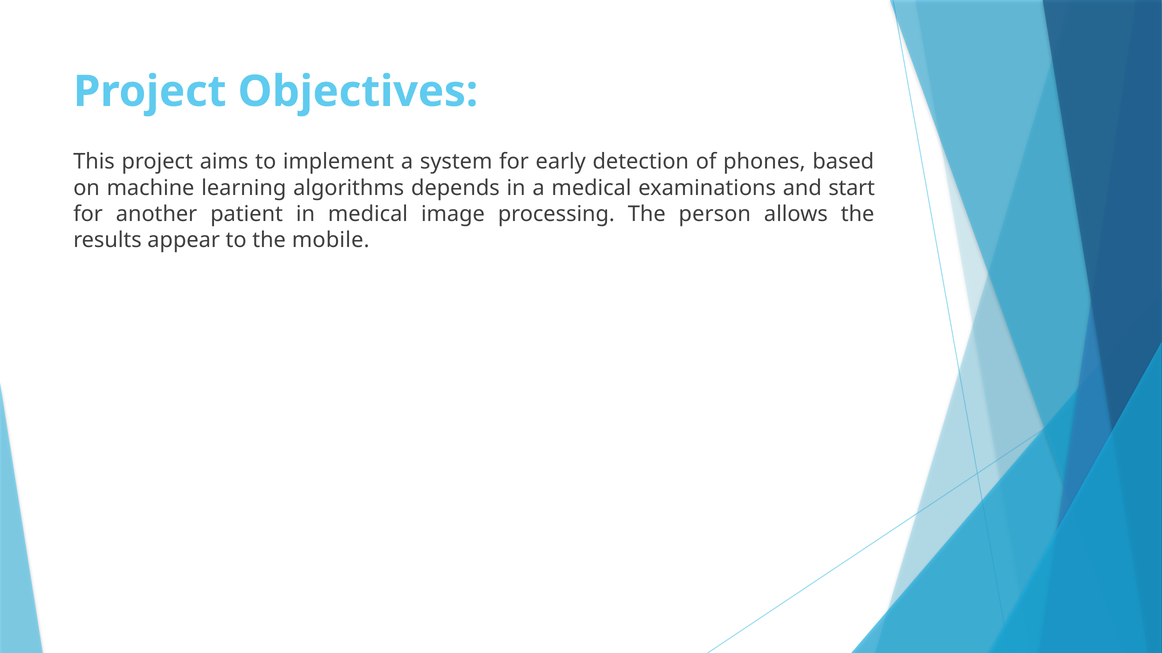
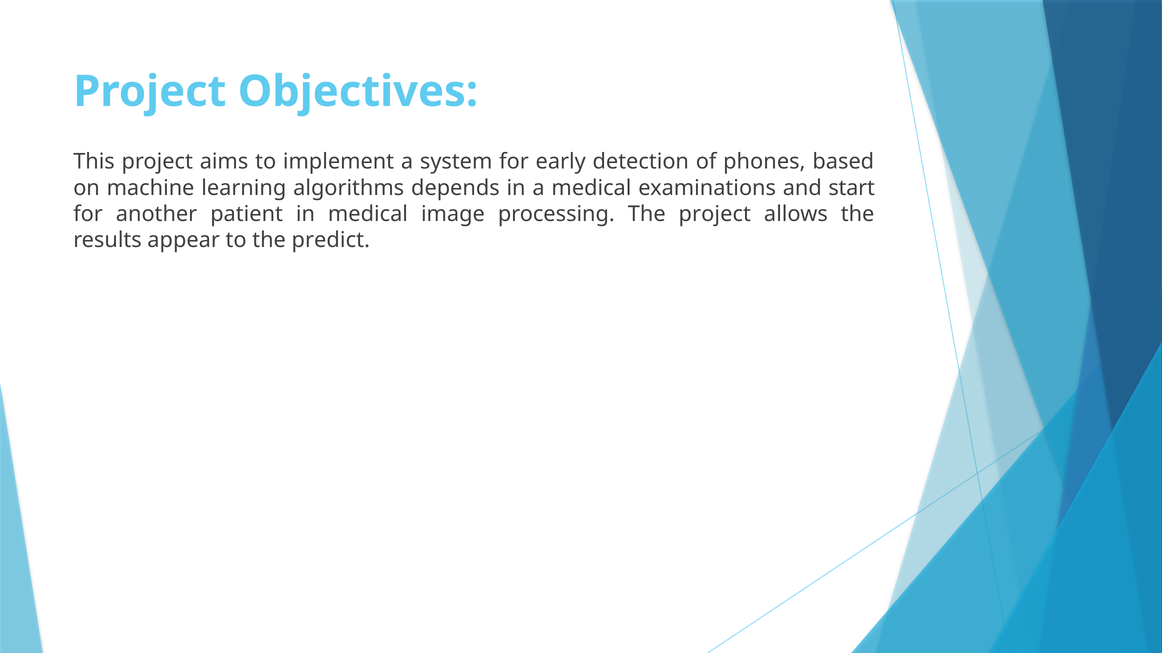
The person: person -> project
mobile: mobile -> predict
